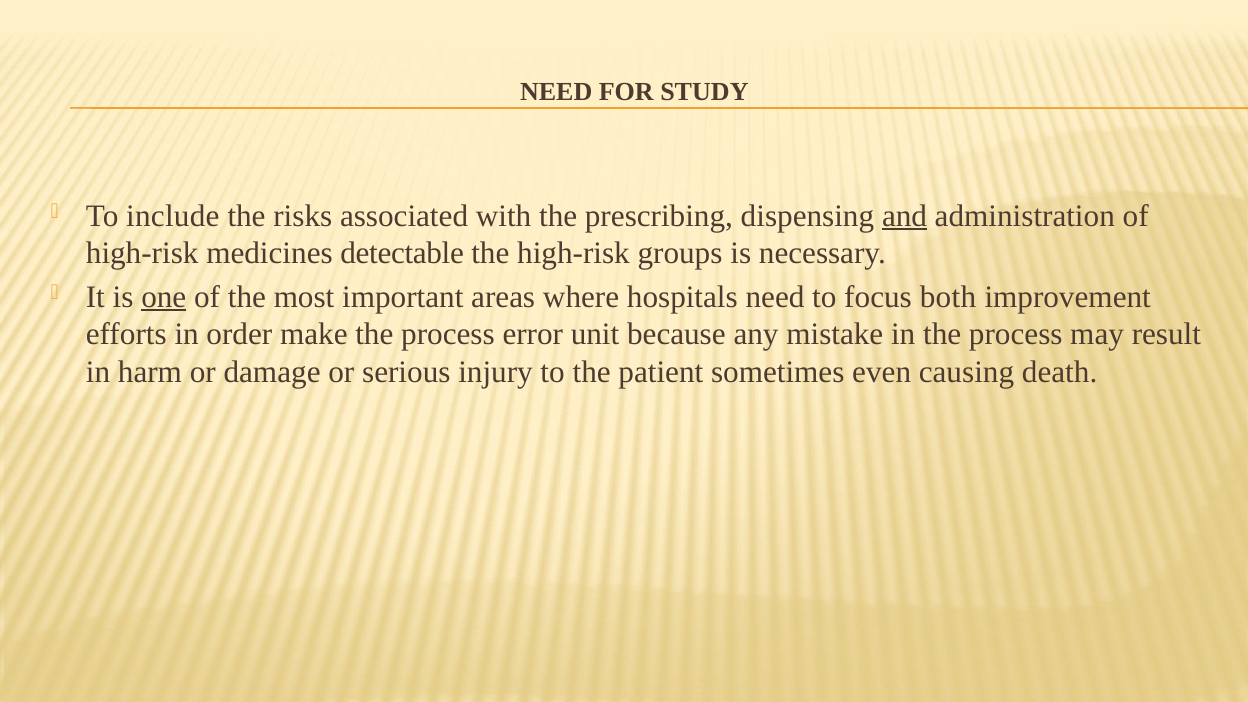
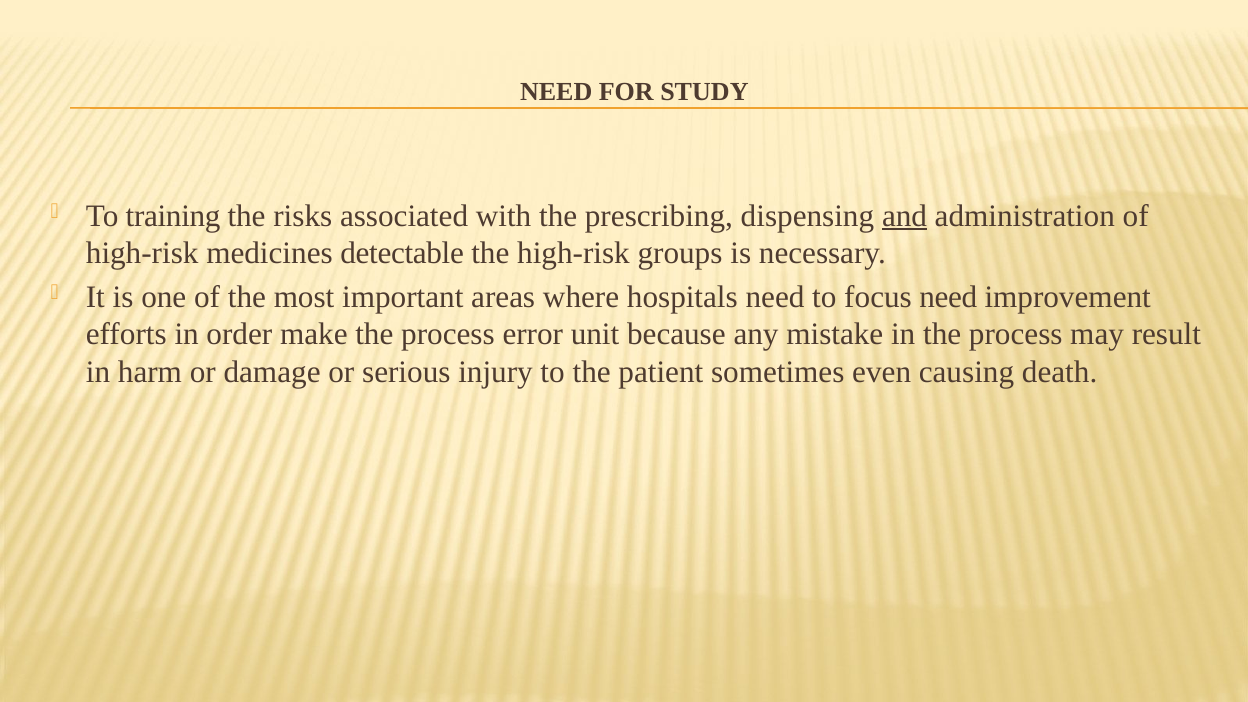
include: include -> training
one underline: present -> none
focus both: both -> need
